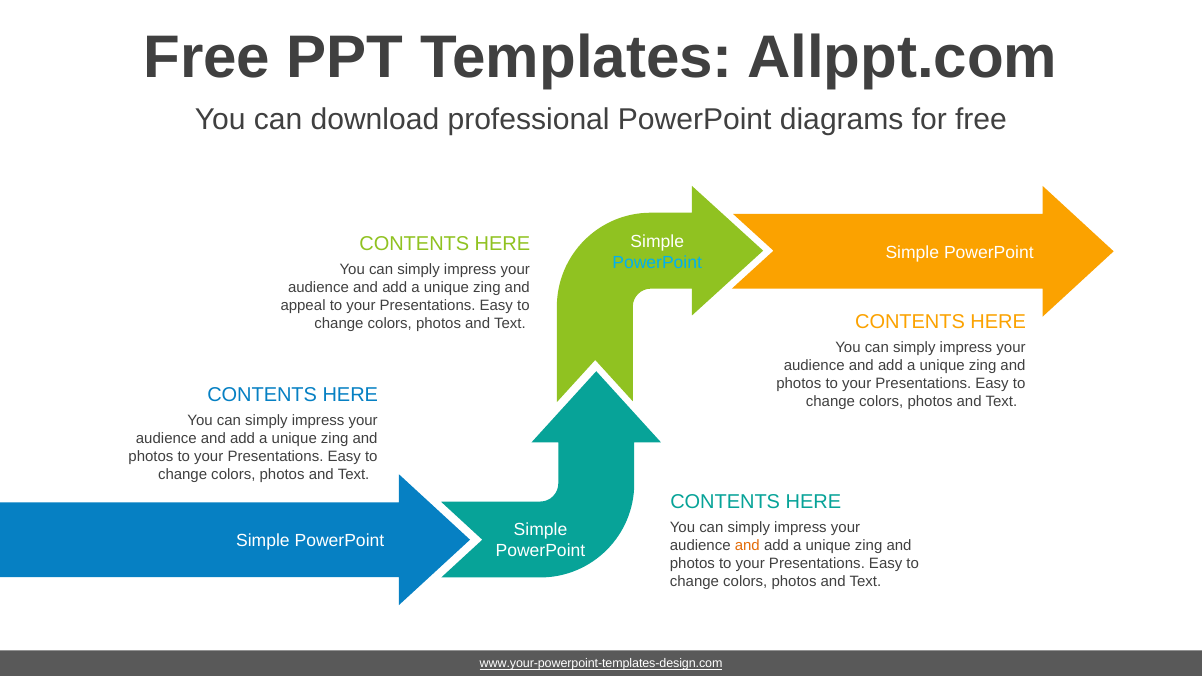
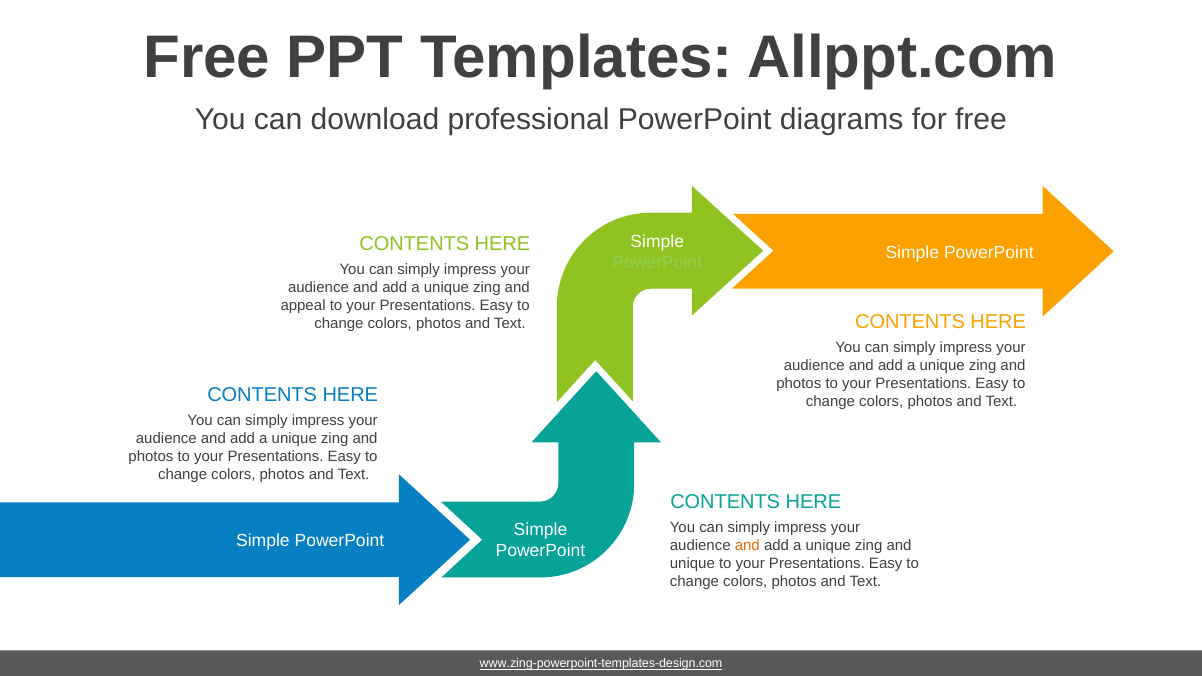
PowerPoint at (657, 263) colour: light blue -> light green
photos at (692, 564): photos -> unique
www.your-powerpoint-templates-design.com: www.your-powerpoint-templates-design.com -> www.zing-powerpoint-templates-design.com
